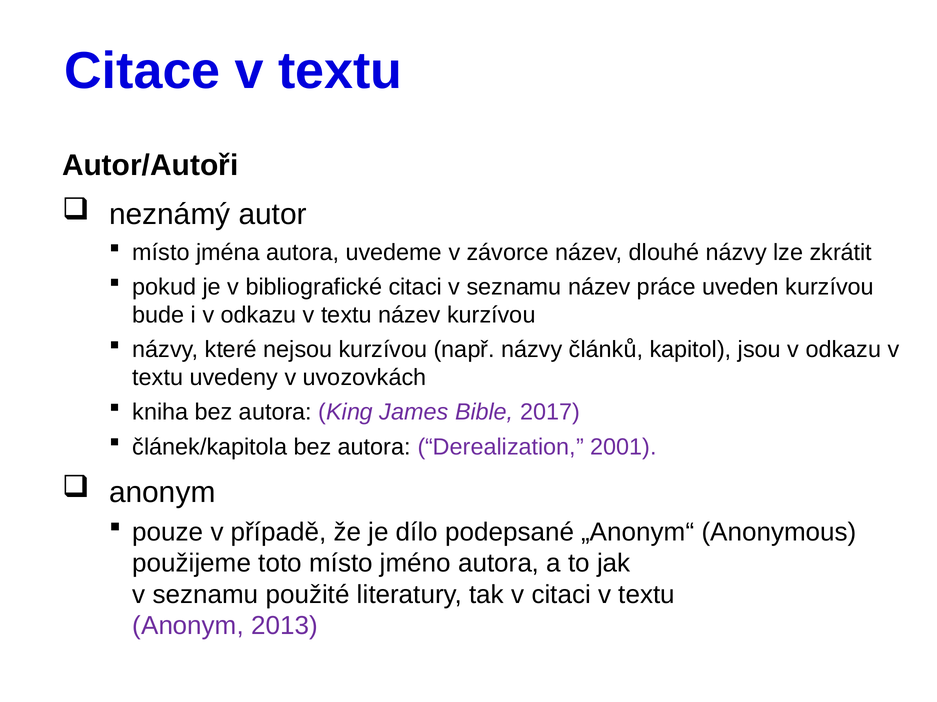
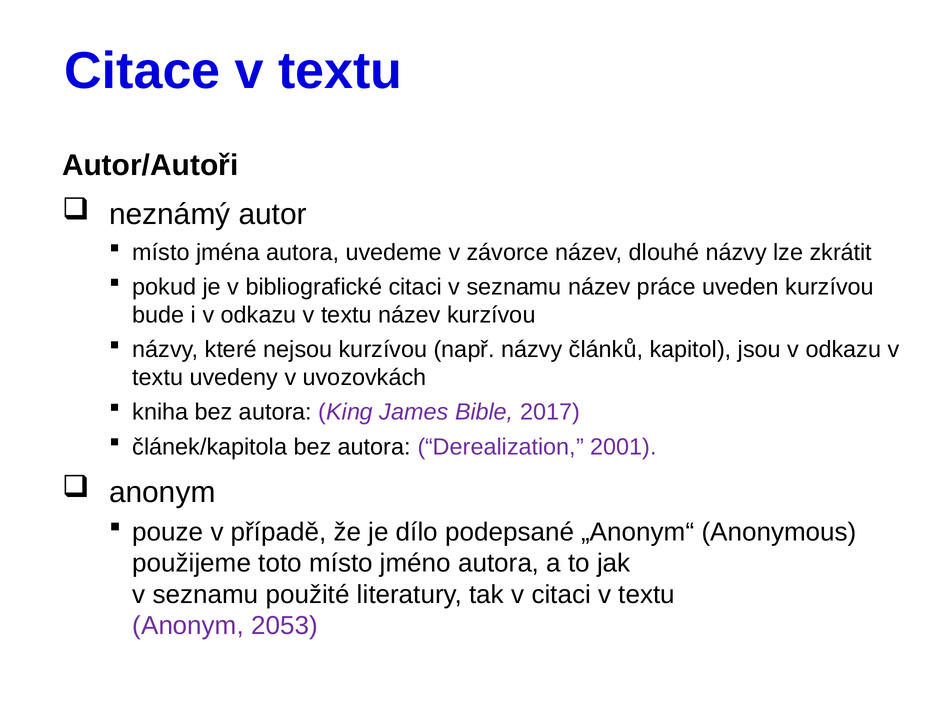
2013: 2013 -> 2053
